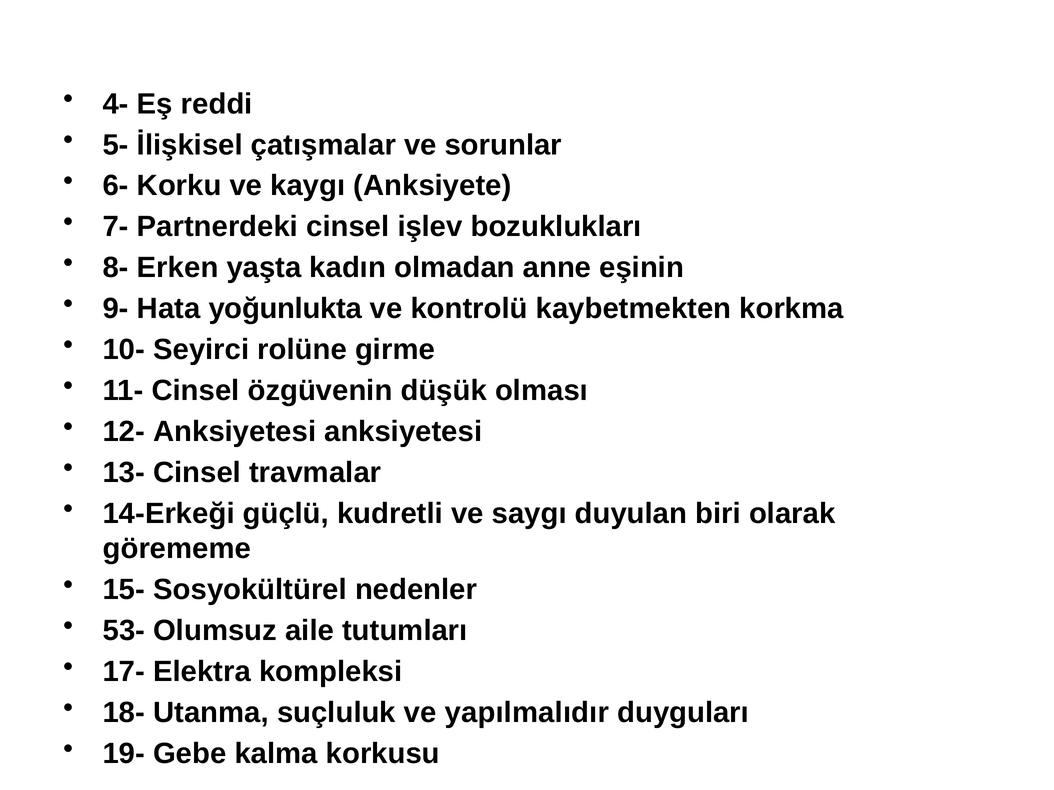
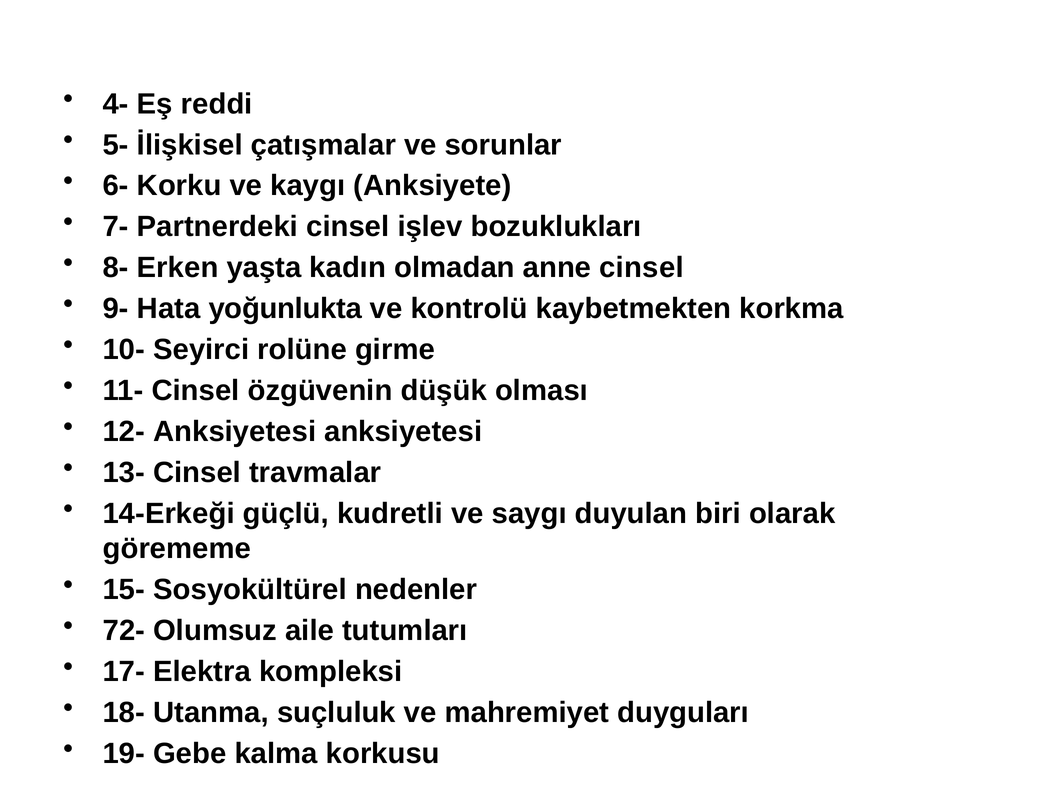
anne eşinin: eşinin -> cinsel
53-: 53- -> 72-
yapılmalıdır: yapılmalıdır -> mahremiyet
